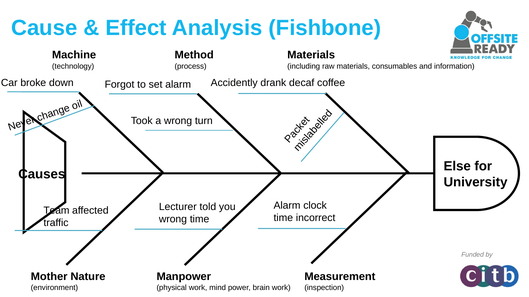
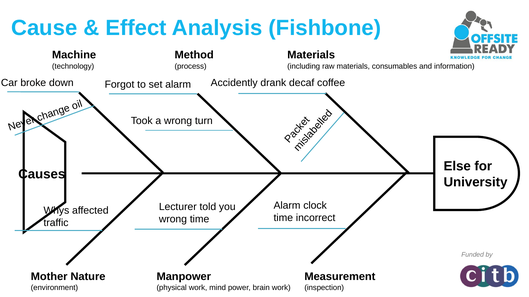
Team: Team -> Whys
